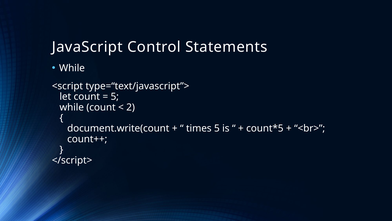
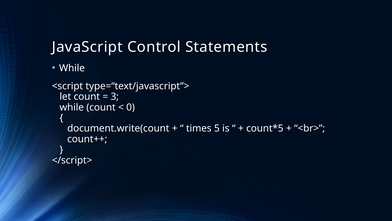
5 at (115, 96): 5 -> 3
2: 2 -> 0
